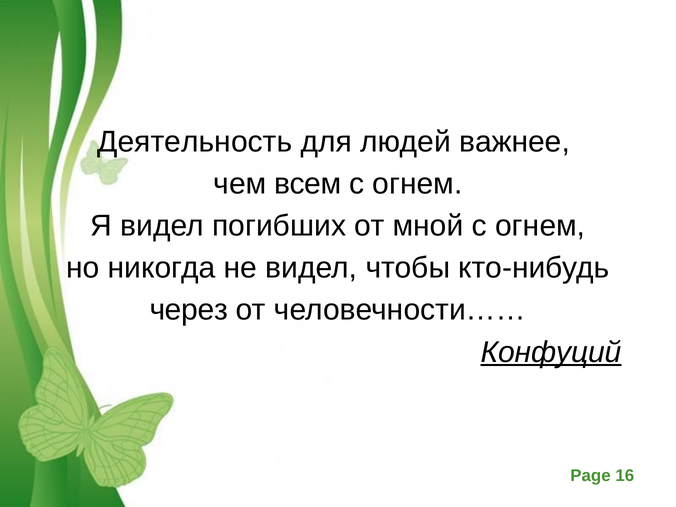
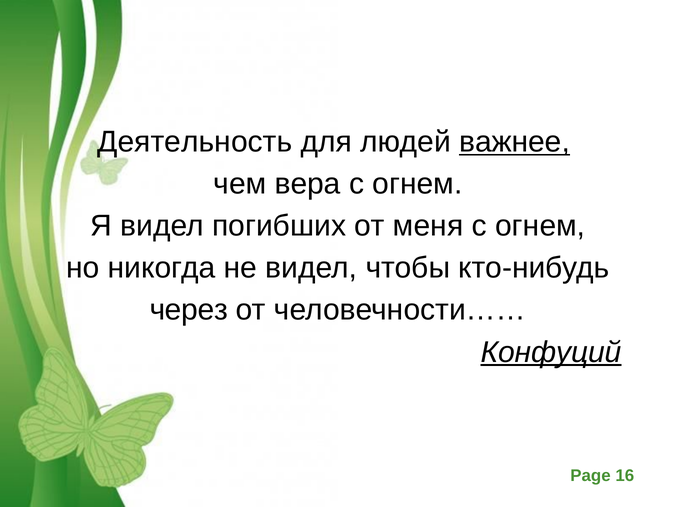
важнее underline: none -> present
всем: всем -> вера
мной: мной -> меня
